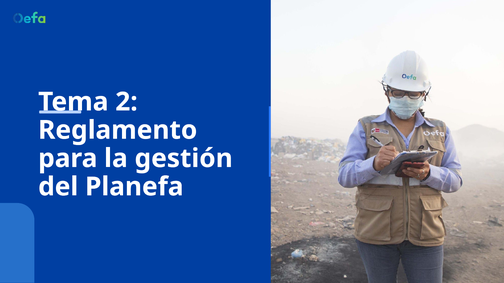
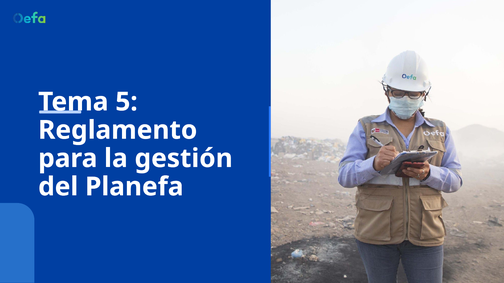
2: 2 -> 5
